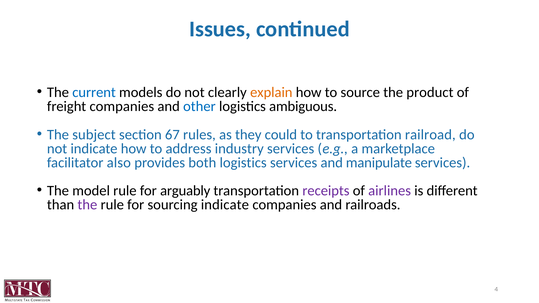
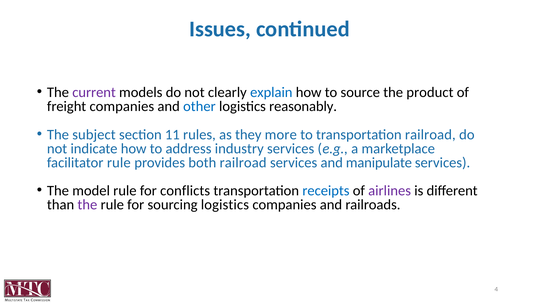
current colour: blue -> purple
explain colour: orange -> blue
ambiguous: ambiguous -> reasonably
67: 67 -> 11
could: could -> more
facilitator also: also -> rule
both logistics: logistics -> railroad
arguably: arguably -> conflicts
receipts colour: purple -> blue
sourcing indicate: indicate -> logistics
